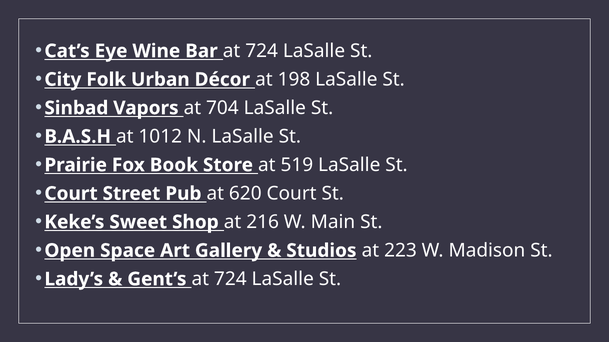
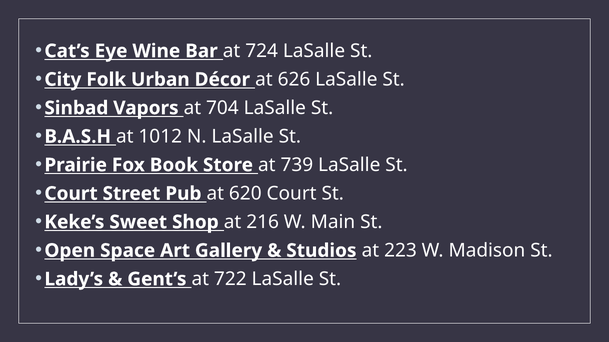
198: 198 -> 626
519: 519 -> 739
Gent’s at 724: 724 -> 722
